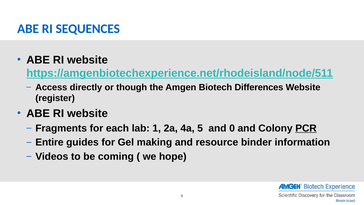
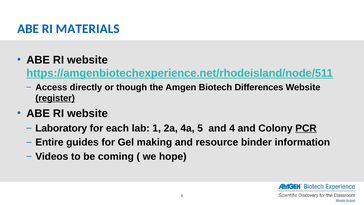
SEQUENCES: SEQUENCES -> MATERIALS
register underline: none -> present
Fragments: Fragments -> Laboratory
0: 0 -> 4
